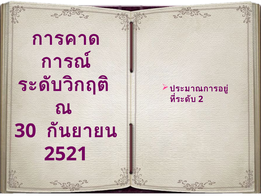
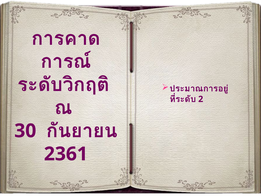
2521: 2521 -> 2361
